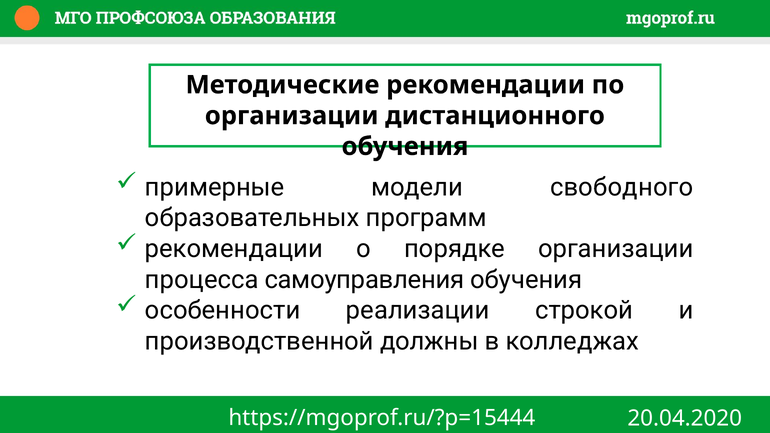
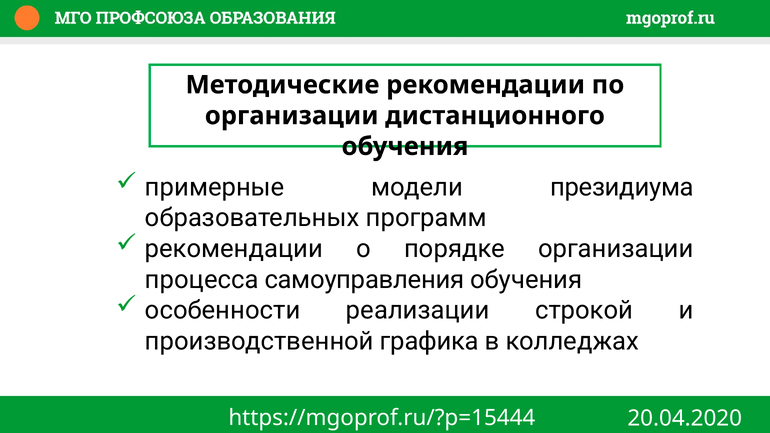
свободного: свободного -> президиума
должны: должны -> графика
